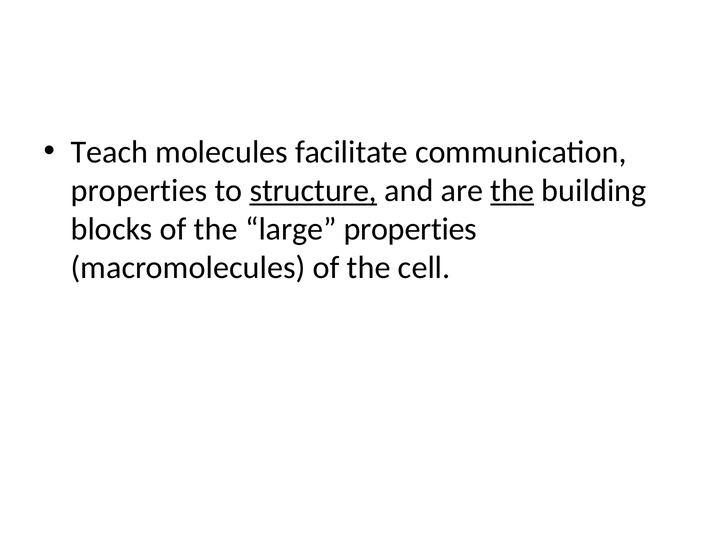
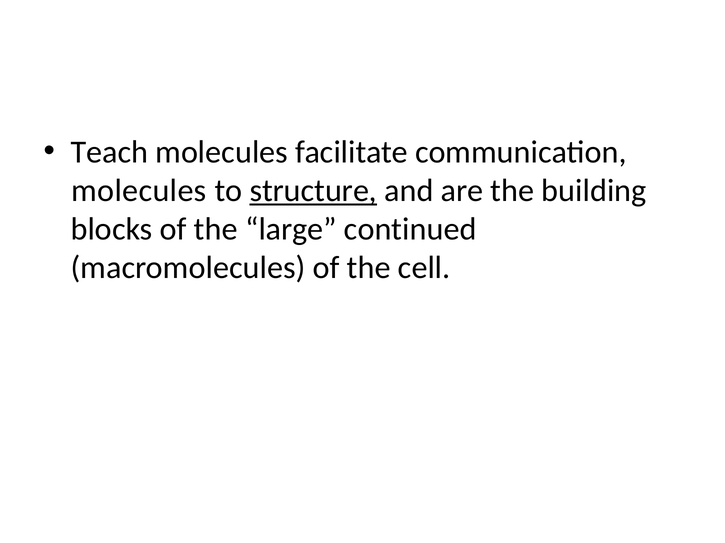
properties at (139, 191): properties -> molecules
the at (512, 191) underline: present -> none
large properties: properties -> continued
